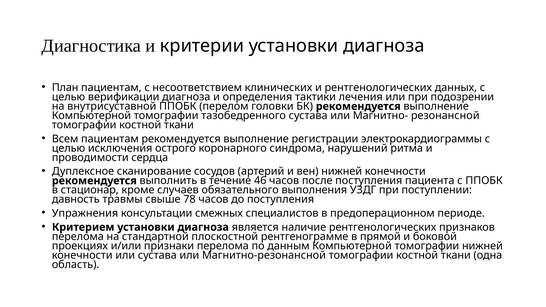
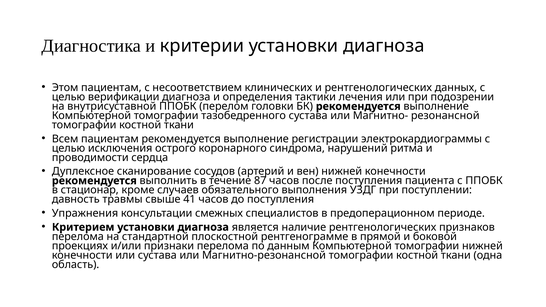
План: План -> Этом
46: 46 -> 87
78: 78 -> 41
